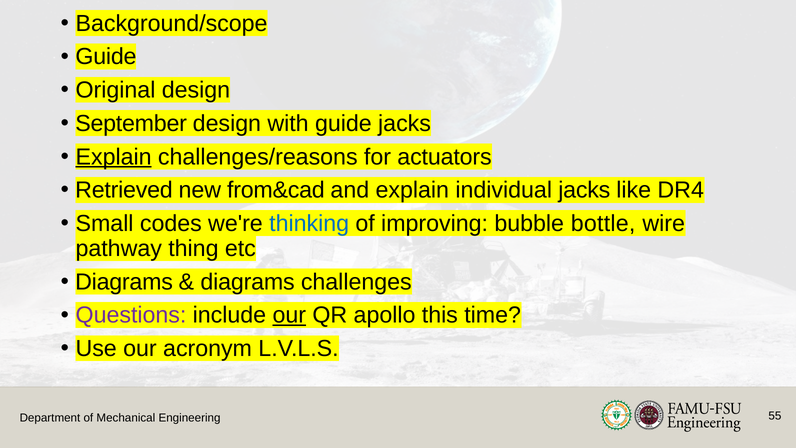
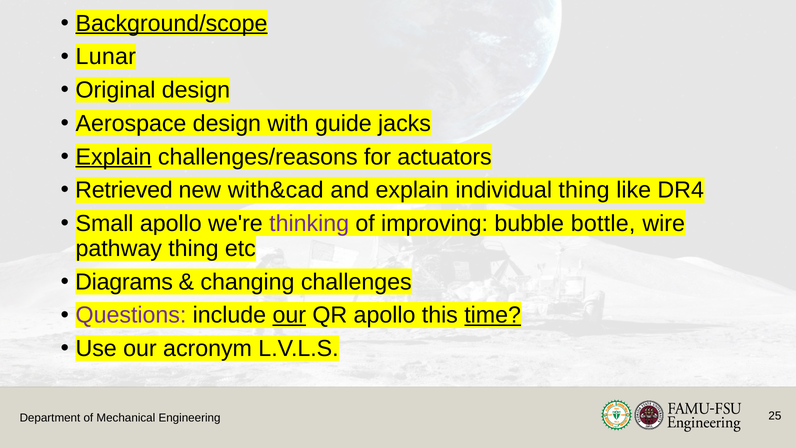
Background/scope underline: none -> present
Guide at (106, 57): Guide -> Lunar
September: September -> Aerospace
from&cad: from&cad -> with&cad
individual jacks: jacks -> thing
Small codes: codes -> apollo
thinking colour: blue -> purple
diagrams at (248, 282): diagrams -> changing
time underline: none -> present
55: 55 -> 25
